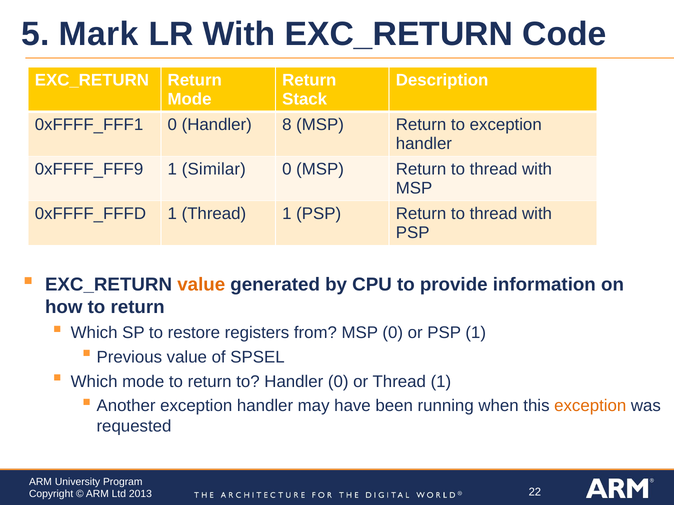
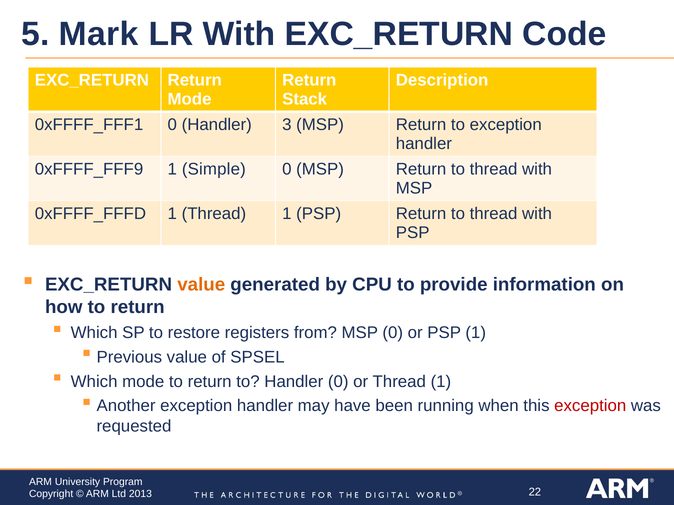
8: 8 -> 3
Similar: Similar -> Simple
exception at (590, 406) colour: orange -> red
